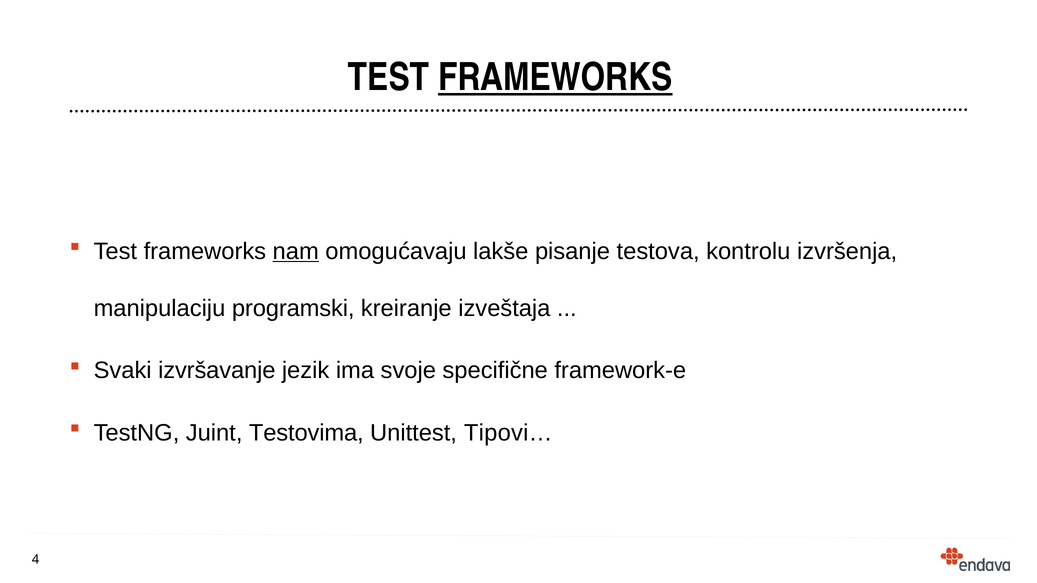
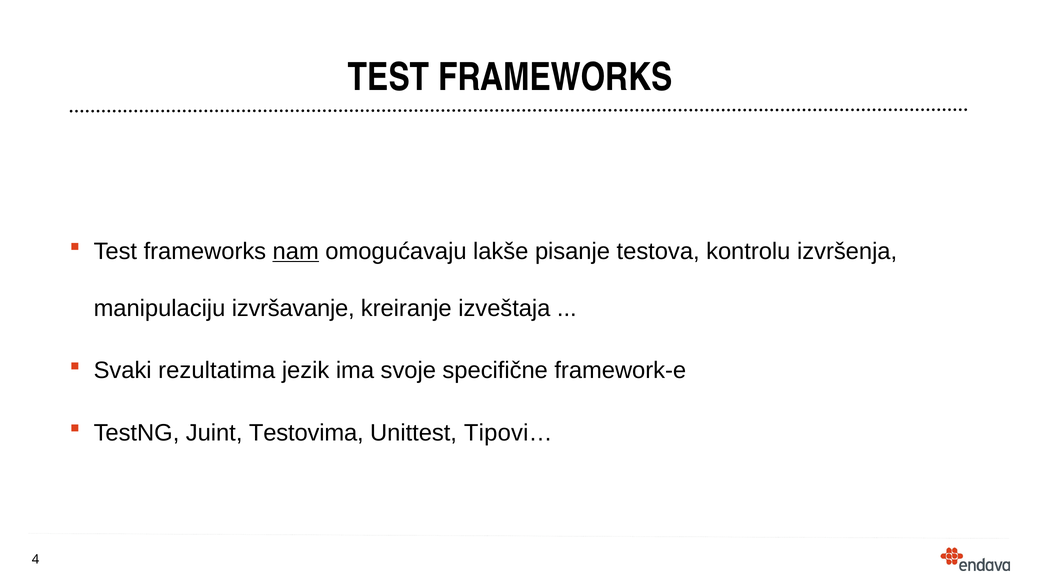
FRAMEWORKS at (555, 78) underline: present -> none
programski: programski -> izvršavanje
izvršavanje: izvršavanje -> rezultatima
